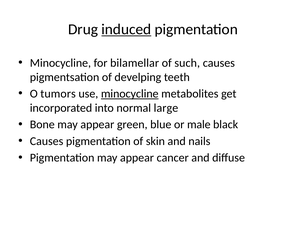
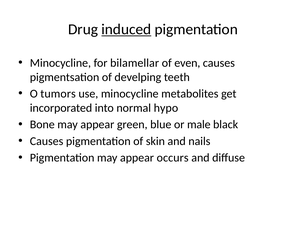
such: such -> even
minocycline at (130, 94) underline: present -> none
large: large -> hypo
cancer: cancer -> occurs
